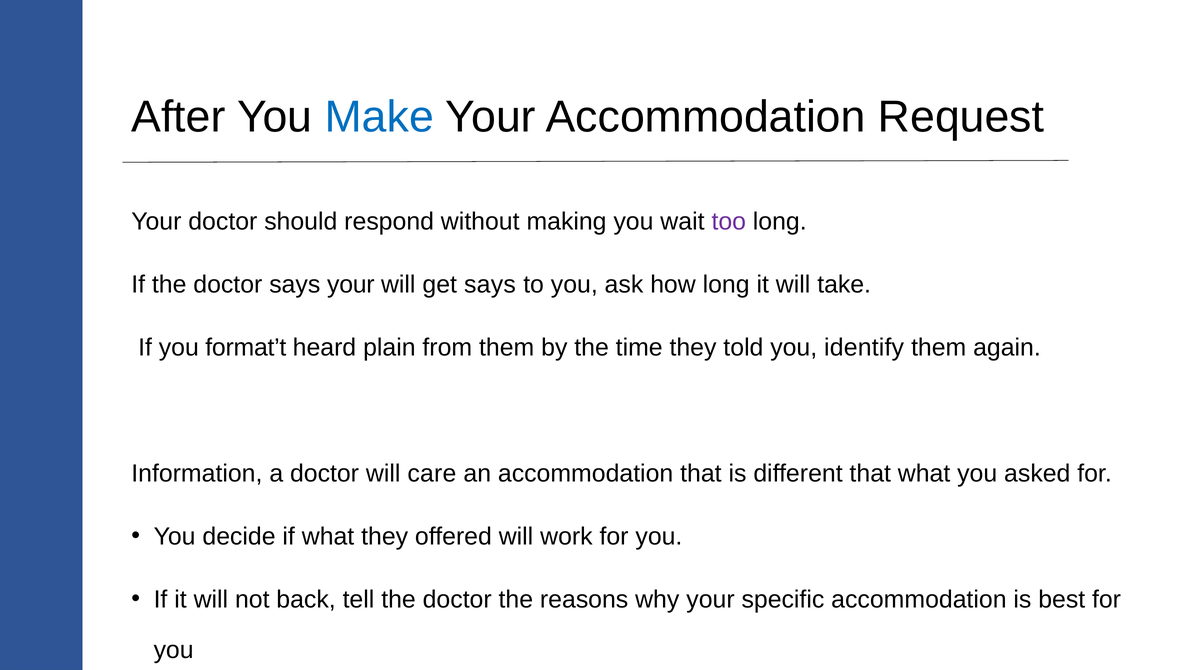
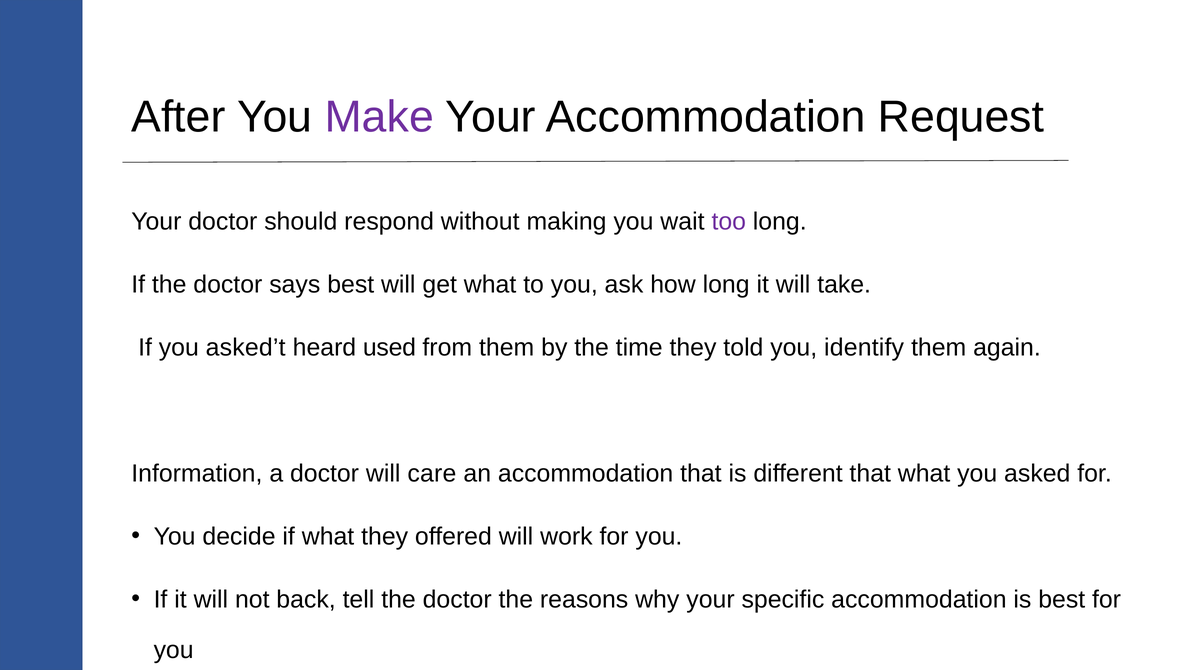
Make colour: blue -> purple
says your: your -> best
get says: says -> what
format’t: format’t -> asked’t
plain: plain -> used
